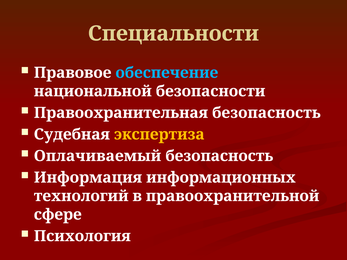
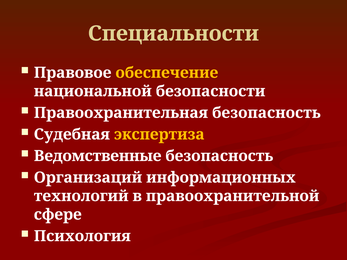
обеспечение colour: light blue -> yellow
Оплачиваемый: Оплачиваемый -> Ведомственные
Информация: Информация -> Организаций
